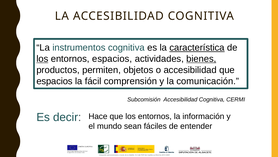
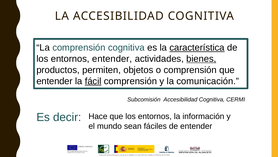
La instrumentos: instrumentos -> comprensión
los at (42, 59) underline: present -> none
entornos espacios: espacios -> entender
o accesibilidad: accesibilidad -> comprensión
espacios at (55, 81): espacios -> entender
fácil underline: none -> present
